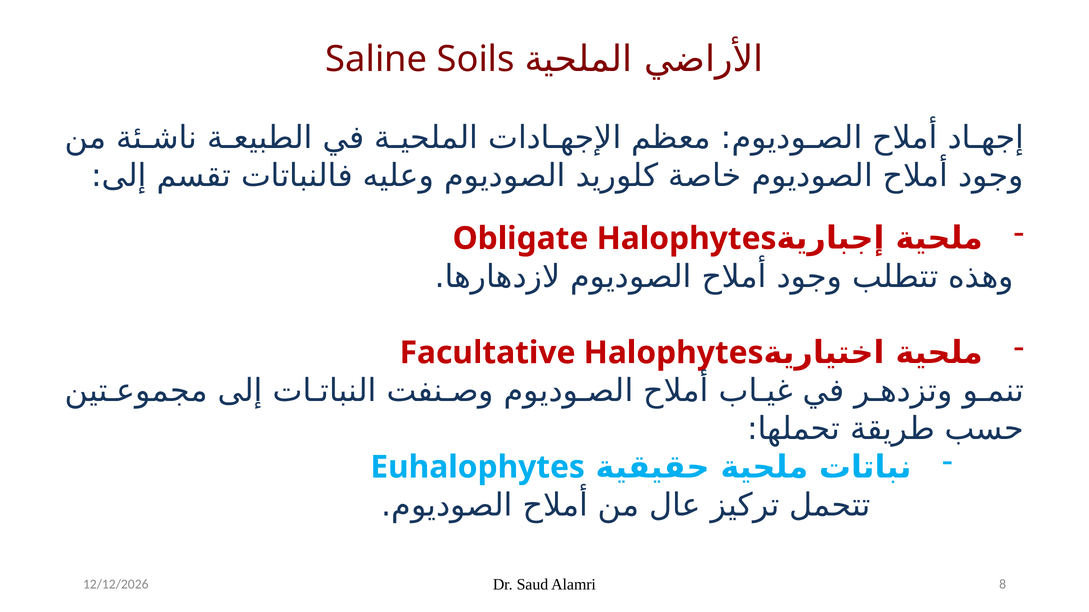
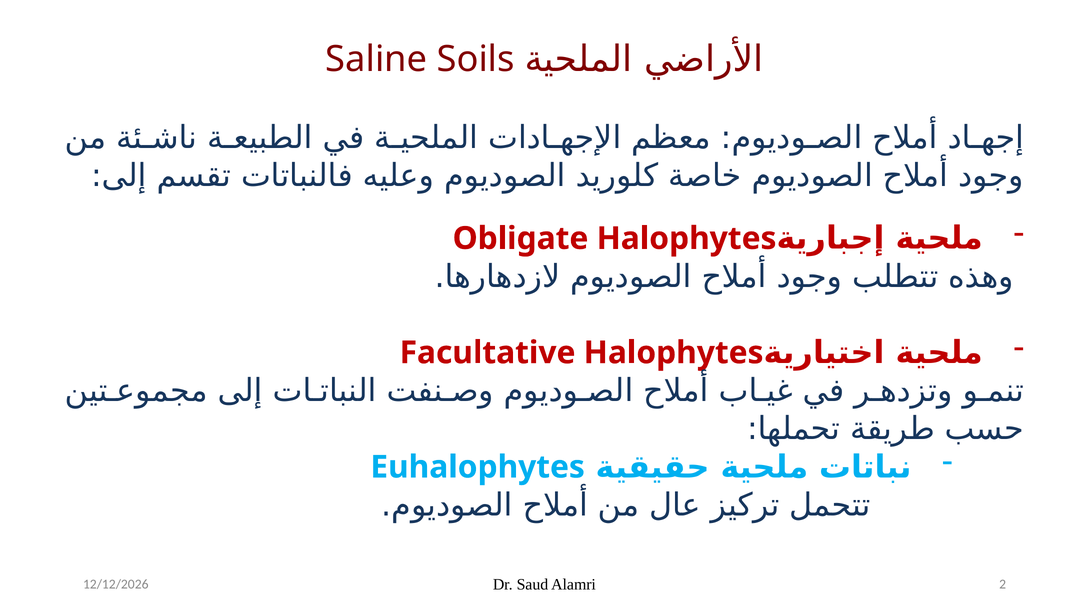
8: 8 -> 2
